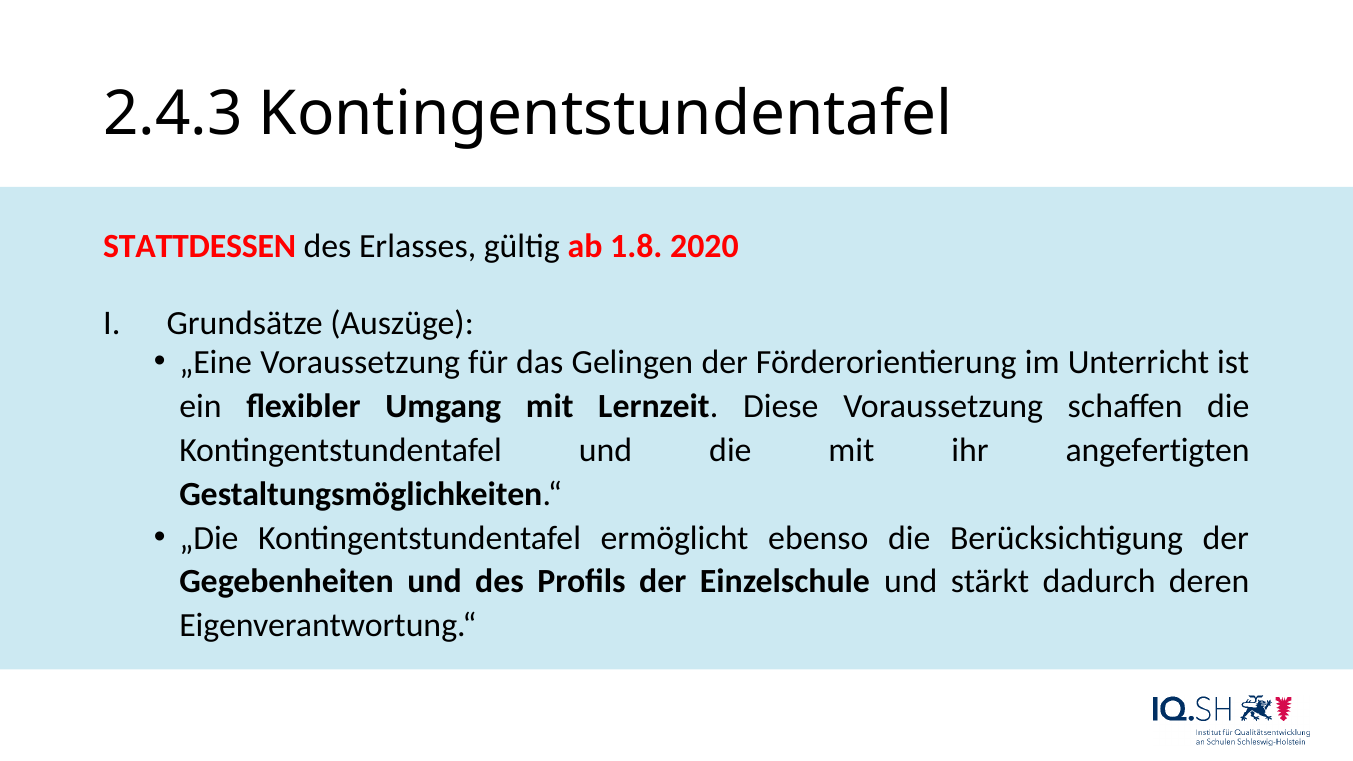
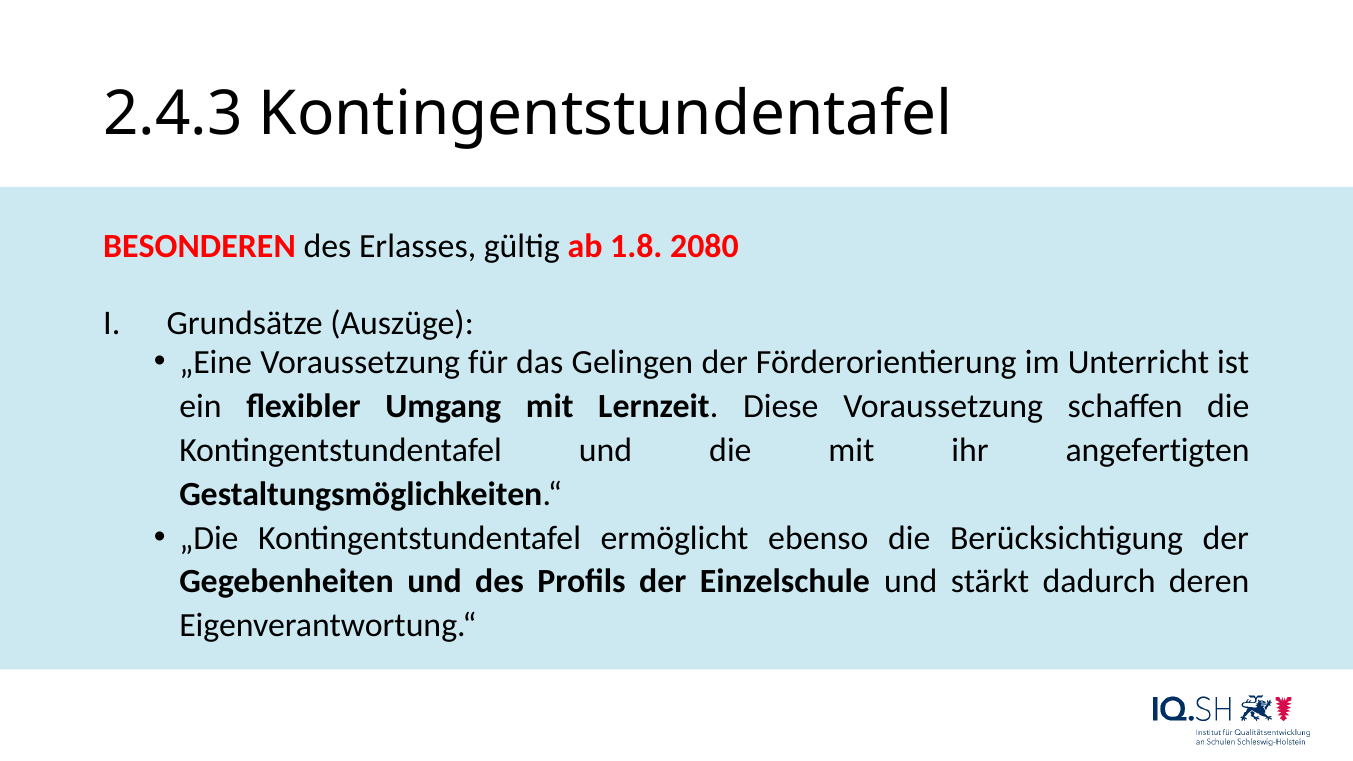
STATTDESSEN: STATTDESSEN -> BESONDEREN
2020: 2020 -> 2080
